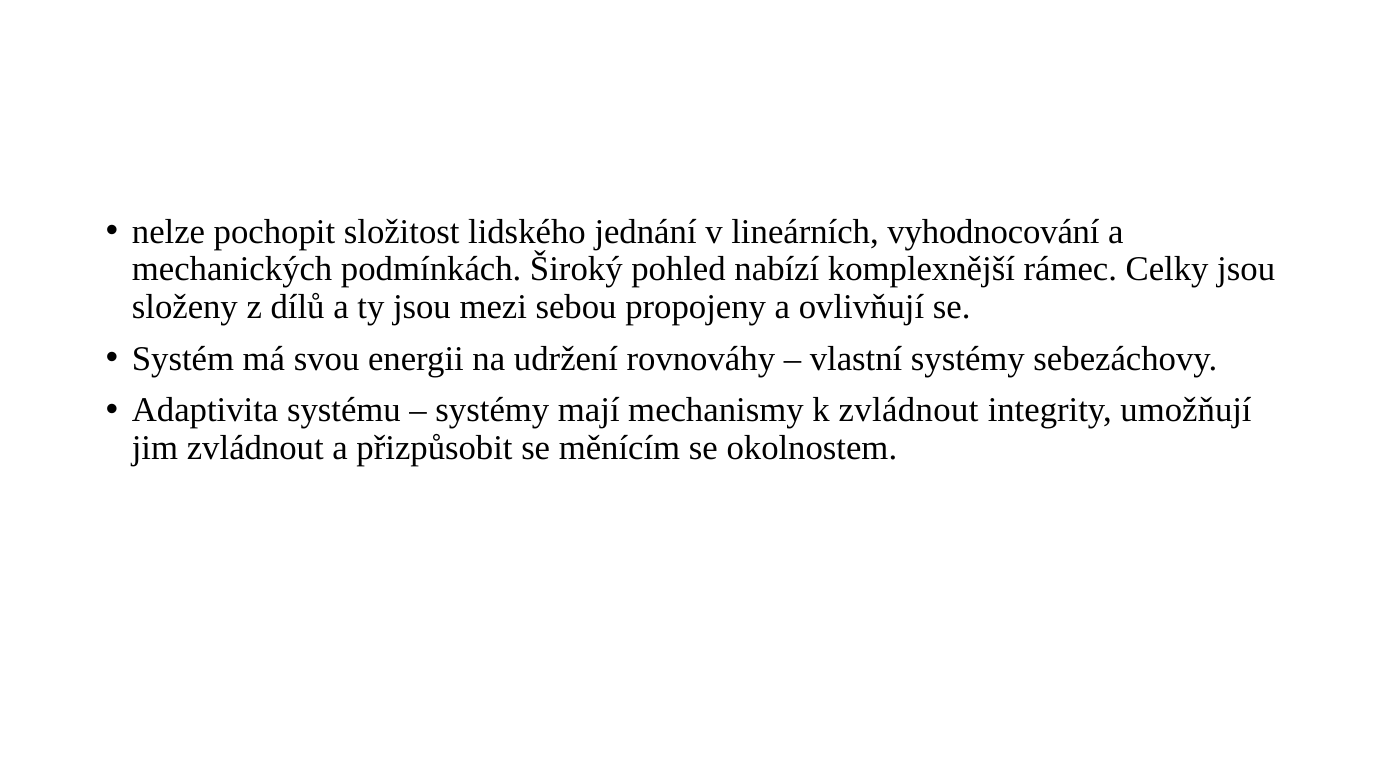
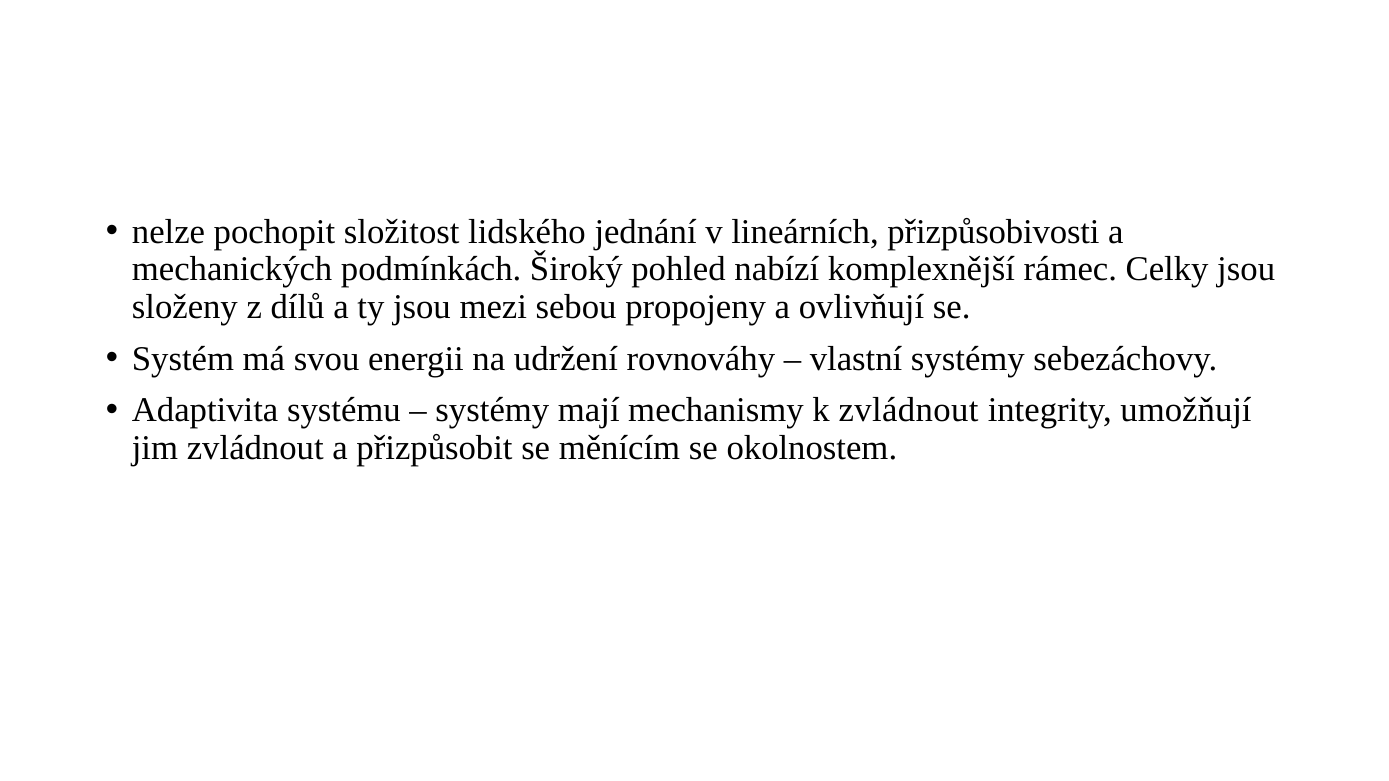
vyhodnocování: vyhodnocování -> přizpůsobivosti
